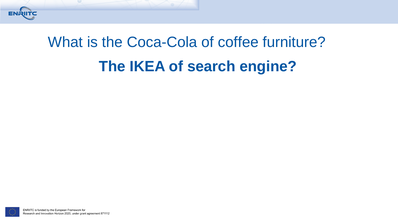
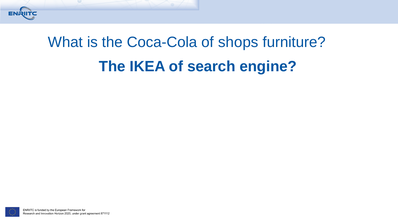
coffee: coffee -> shops
